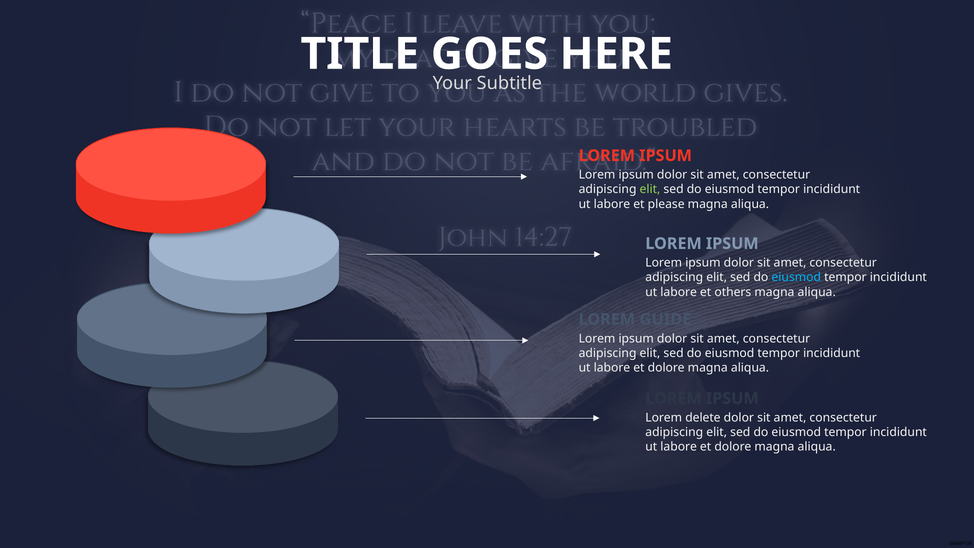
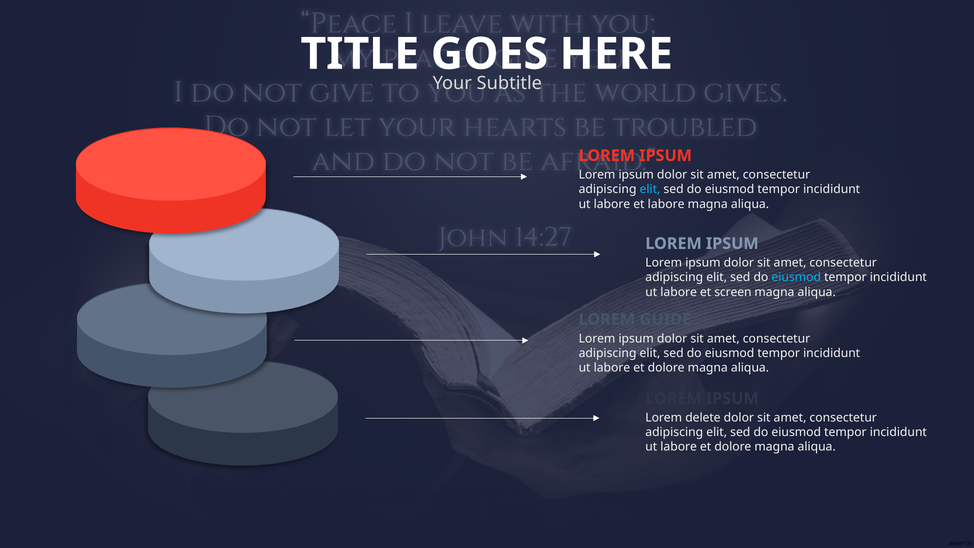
elit at (650, 189) colour: light green -> light blue
et please: please -> labore
others: others -> screen
